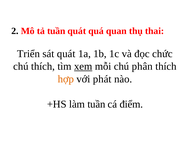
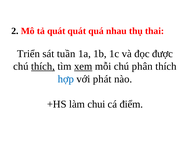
tả tuần: tuần -> quát
quan: quan -> nhau
sát quát: quát -> tuần
chức: chức -> được
thích at (43, 67) underline: none -> present
hợp colour: orange -> blue
làm tuần: tuần -> chui
